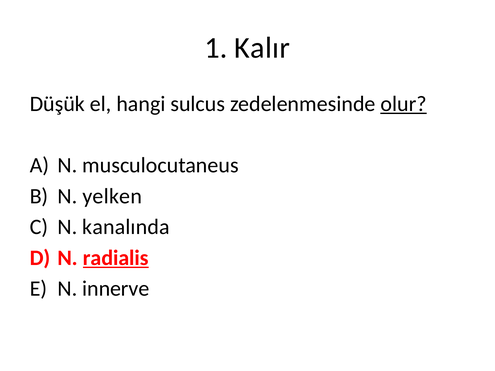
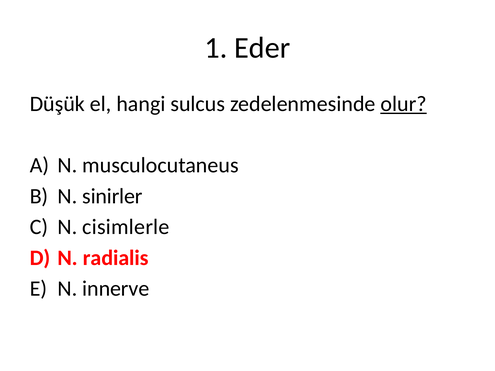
Kalır: Kalır -> Eder
yelken: yelken -> sinirler
kanalında: kanalında -> cisimlerle
radialis underline: present -> none
